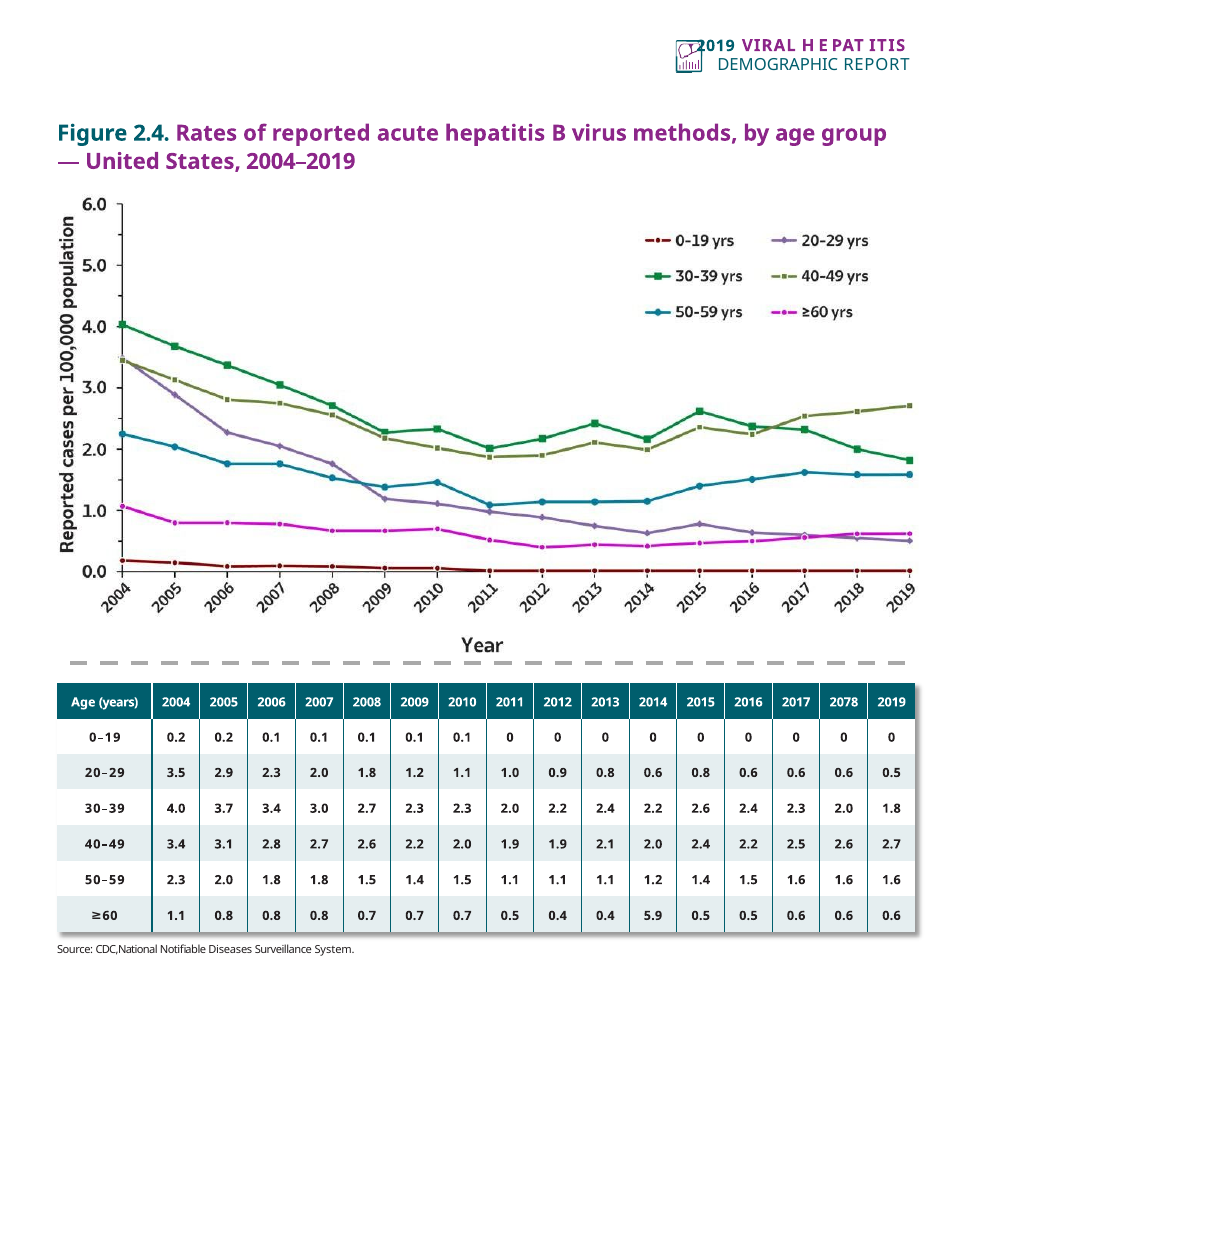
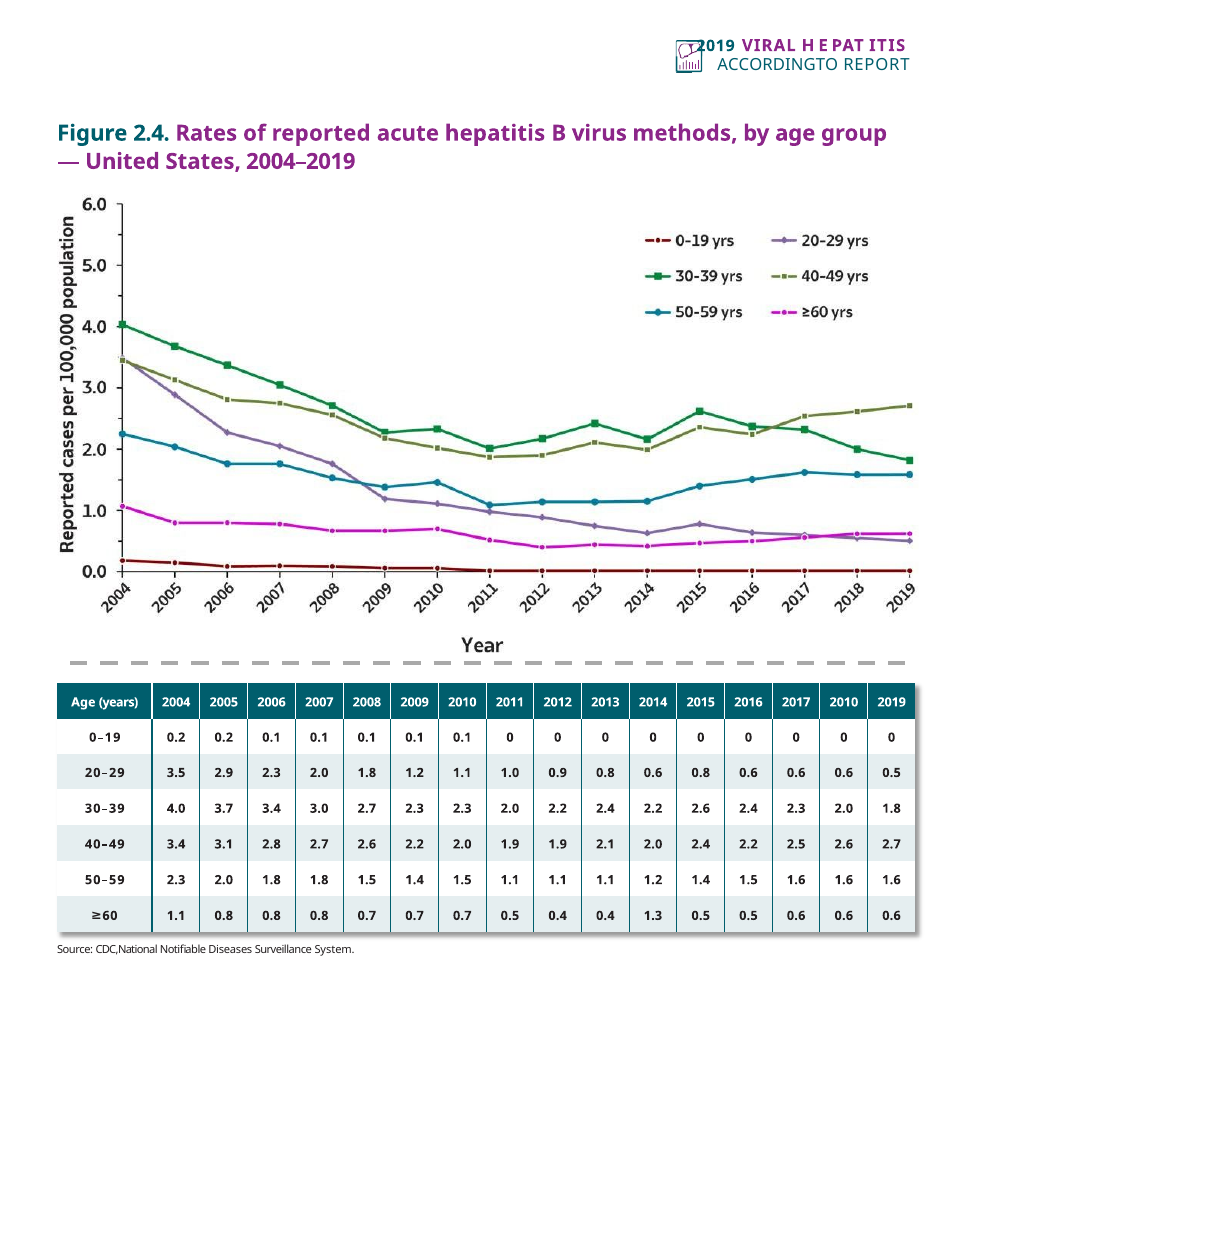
DEMOGRAPHIC: DEMOGRAPHIC -> ACCORDINGTO
2017 2078: 2078 -> 2010
5.9: 5.9 -> 1.3
